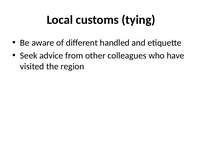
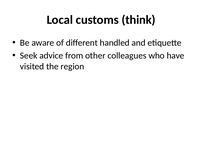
tying: tying -> think
